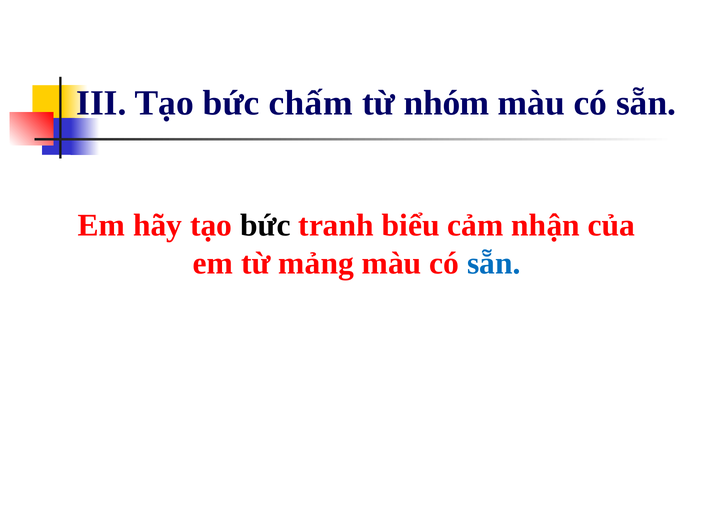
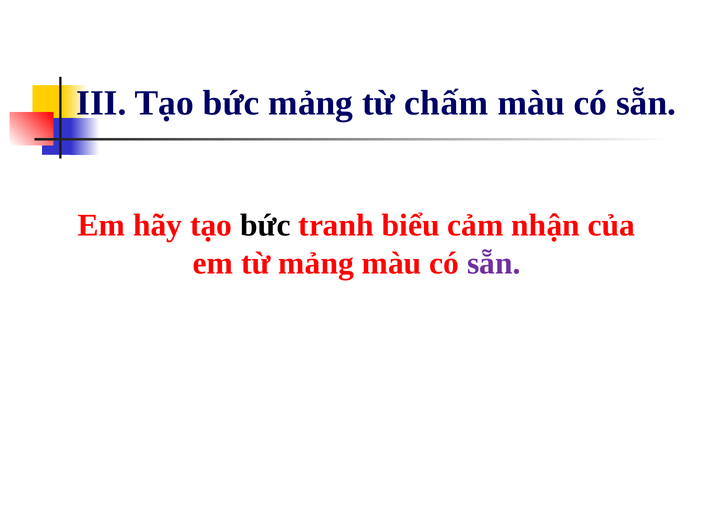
bức chấm: chấm -> mảng
nhóm: nhóm -> chấm
sẵn at (494, 264) colour: blue -> purple
